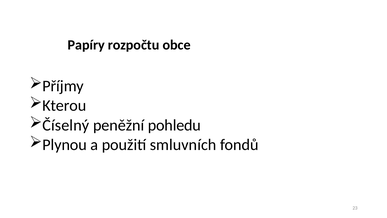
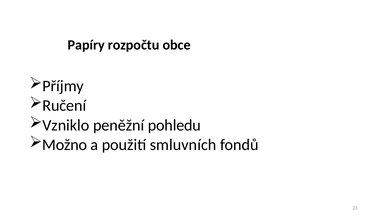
Kterou: Kterou -> Ručení
Číselný: Číselný -> Vzniklo
Plynou: Plynou -> Možno
